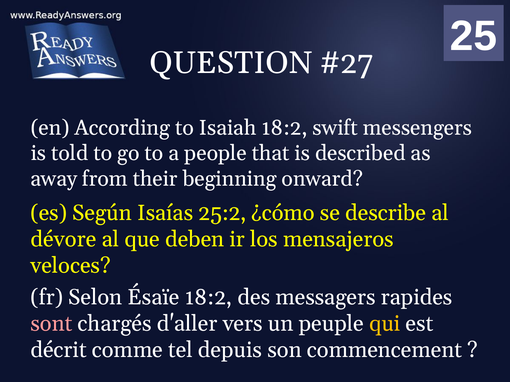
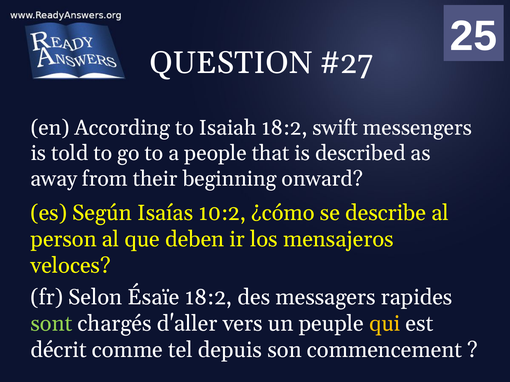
25:2: 25:2 -> 10:2
dévore: dévore -> person
sont colour: pink -> light green
